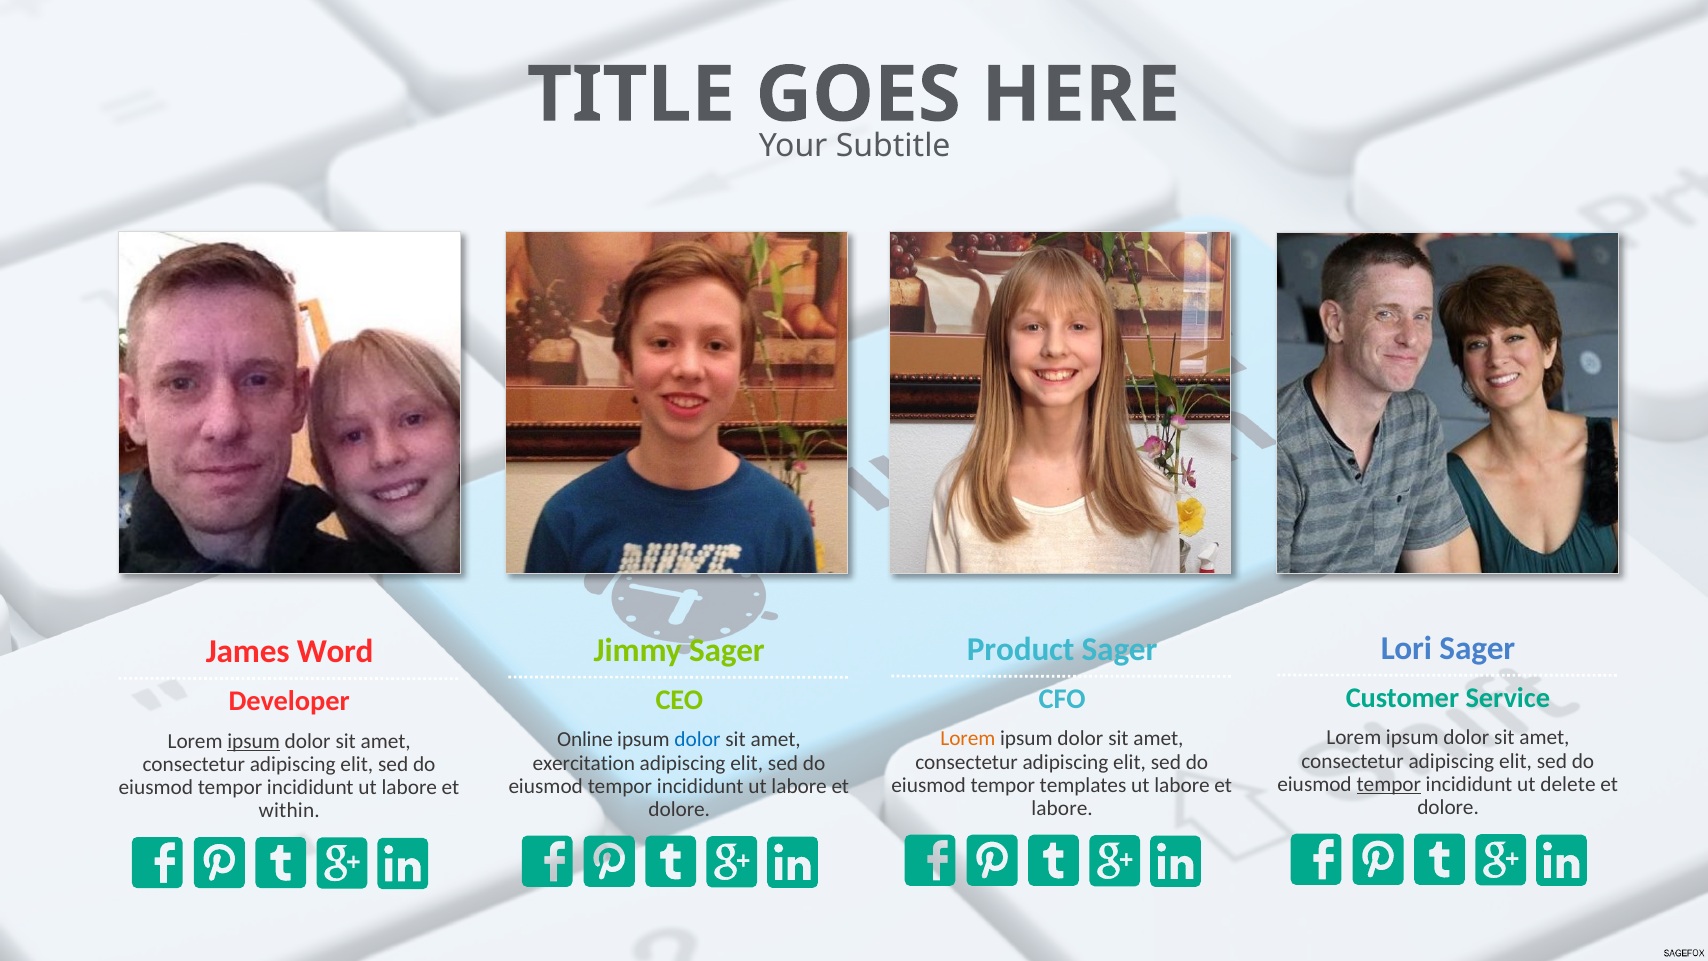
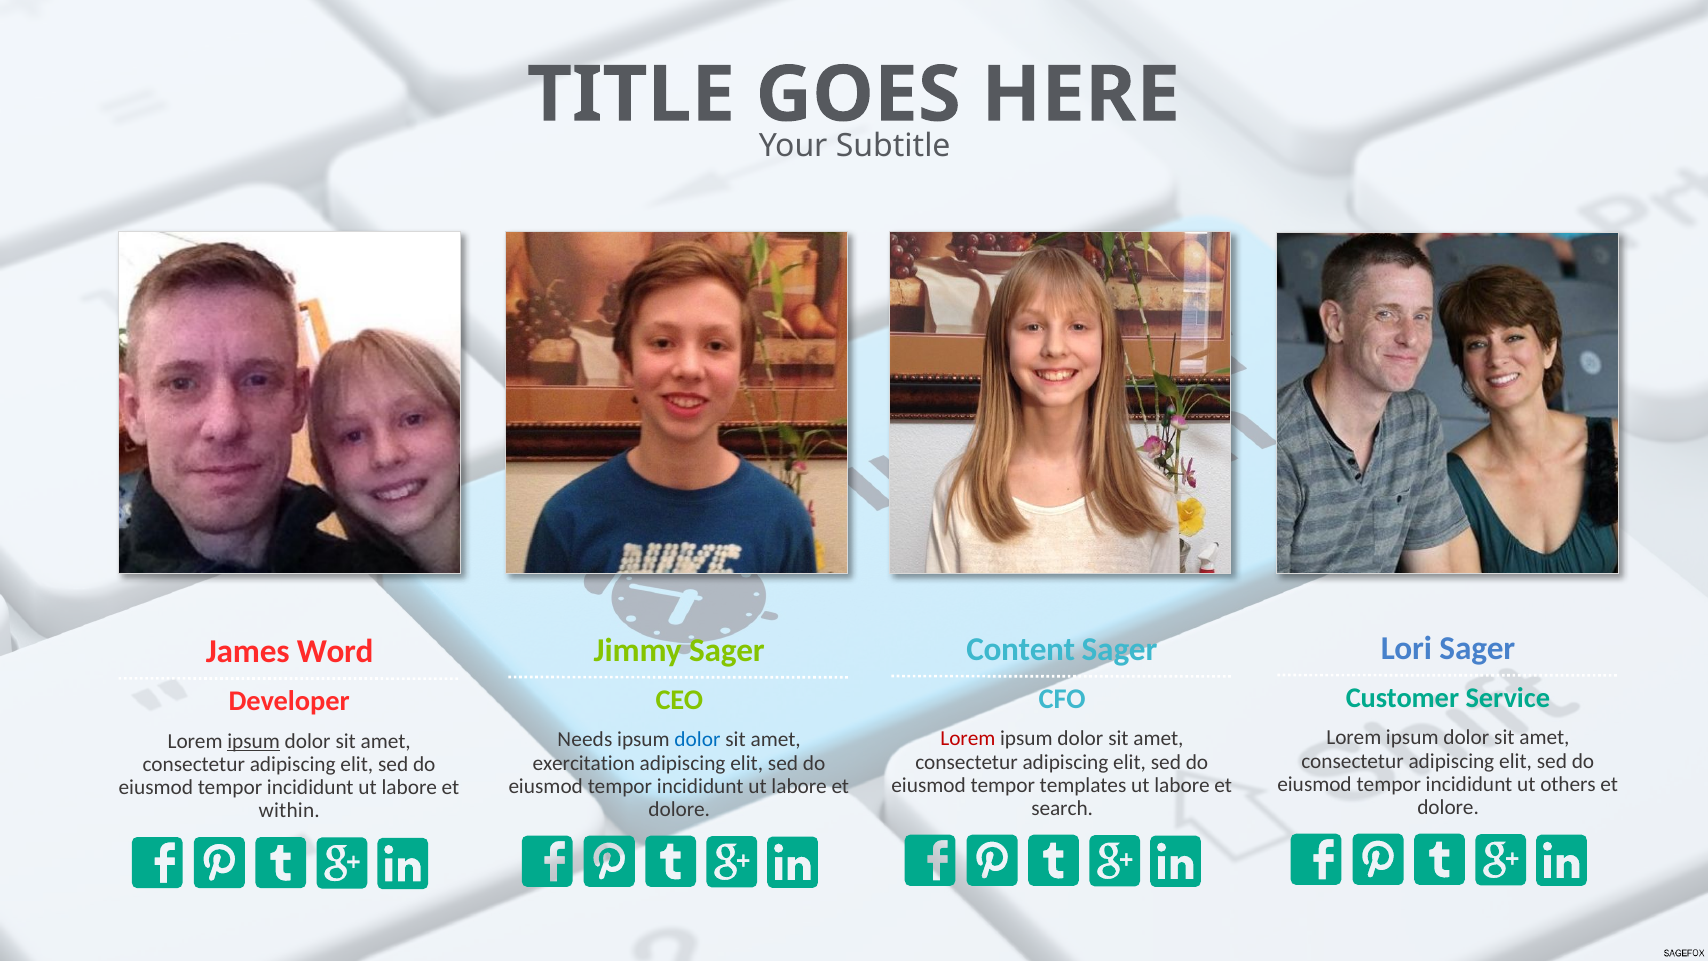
Product: Product -> Content
Lorem at (968, 739) colour: orange -> red
Online: Online -> Needs
tempor at (1389, 784) underline: present -> none
delete: delete -> others
labore at (1062, 808): labore -> search
